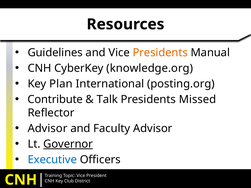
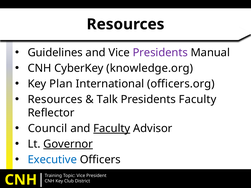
Presidents at (160, 53) colour: orange -> purple
posting.org: posting.org -> officers.org
Contribute at (55, 100): Contribute -> Resources
Presidents Missed: Missed -> Faculty
Advisor at (48, 129): Advisor -> Council
Faculty at (112, 129) underline: none -> present
